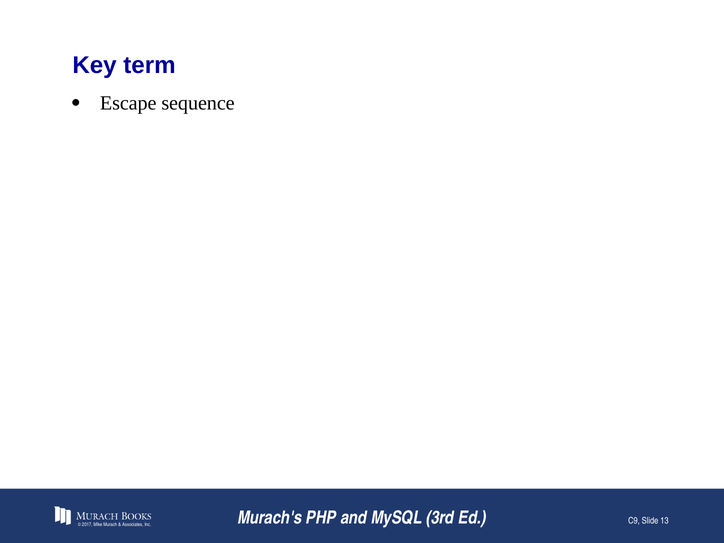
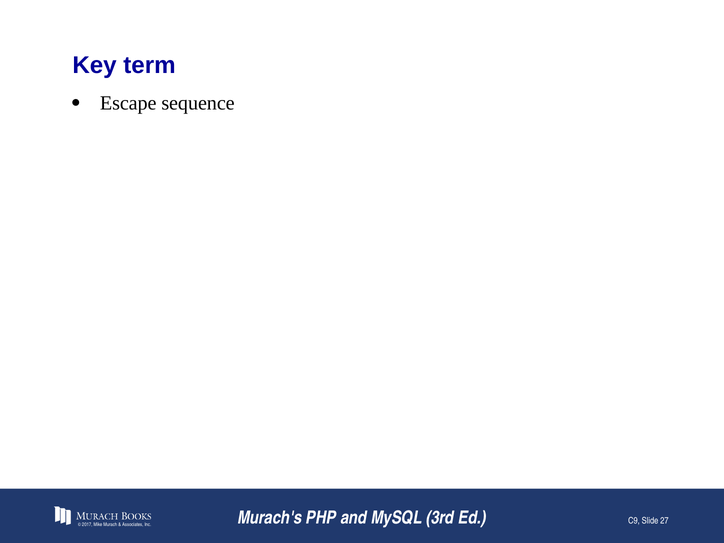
13: 13 -> 27
